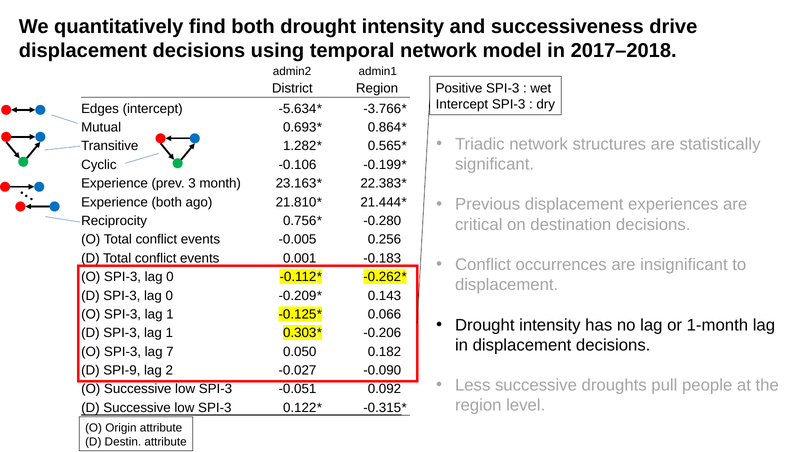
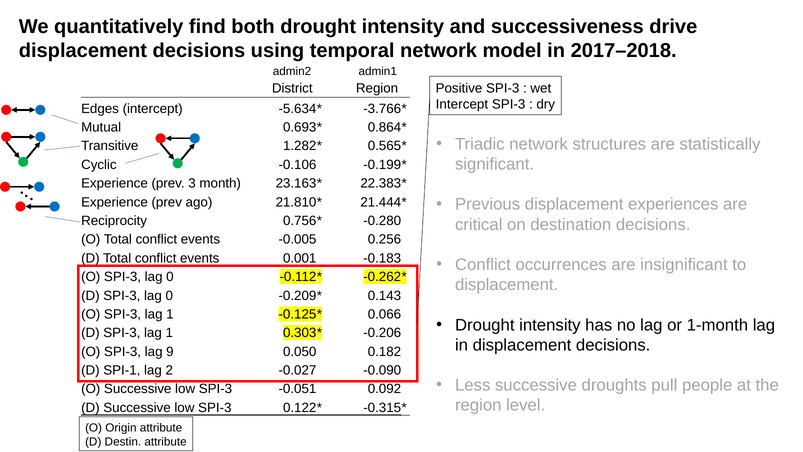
both at (167, 202): both -> prev
7: 7 -> 9
SPI-9: SPI-9 -> SPI-1
